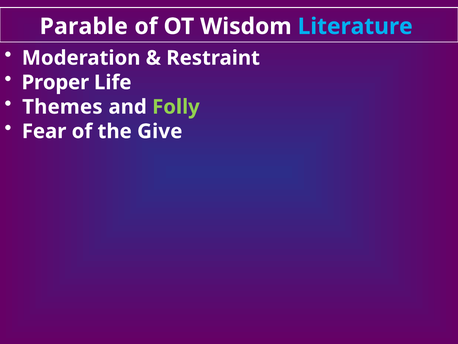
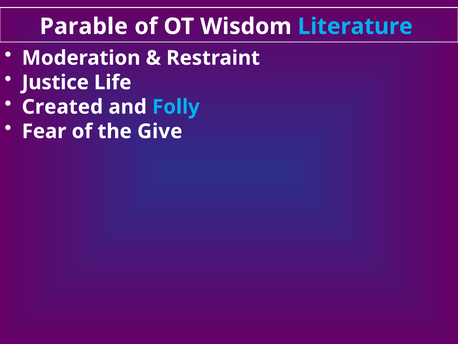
Proper: Proper -> Justice
Themes: Themes -> Created
Folly colour: light green -> light blue
